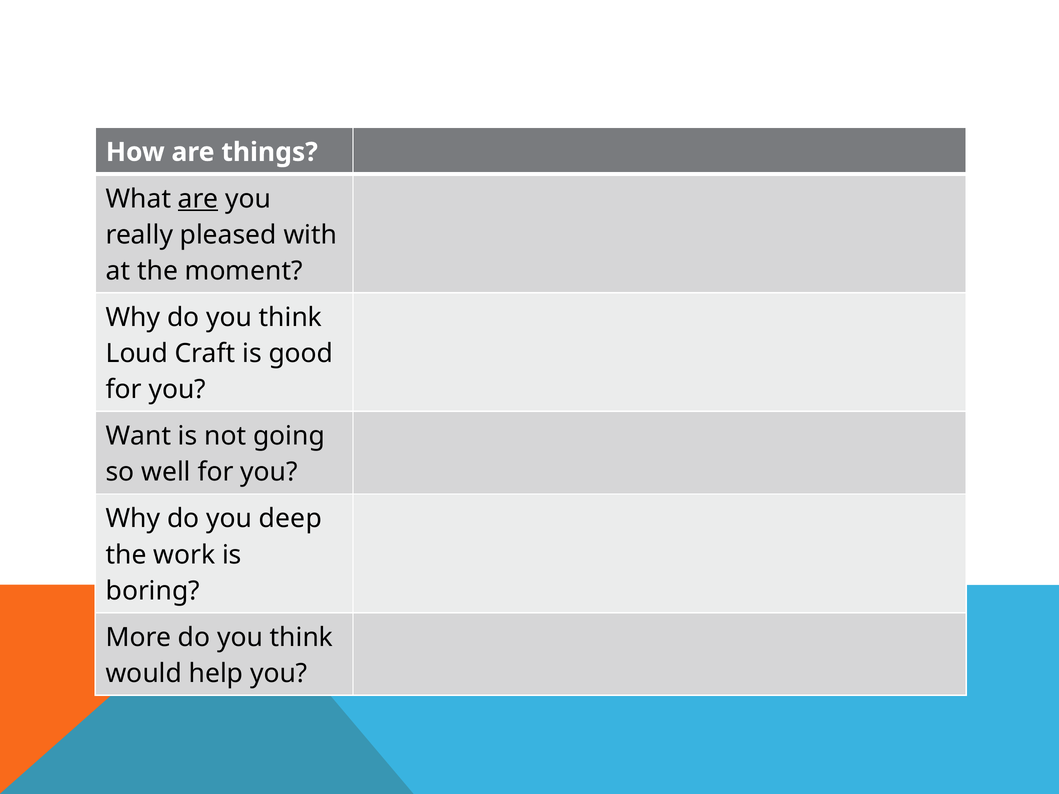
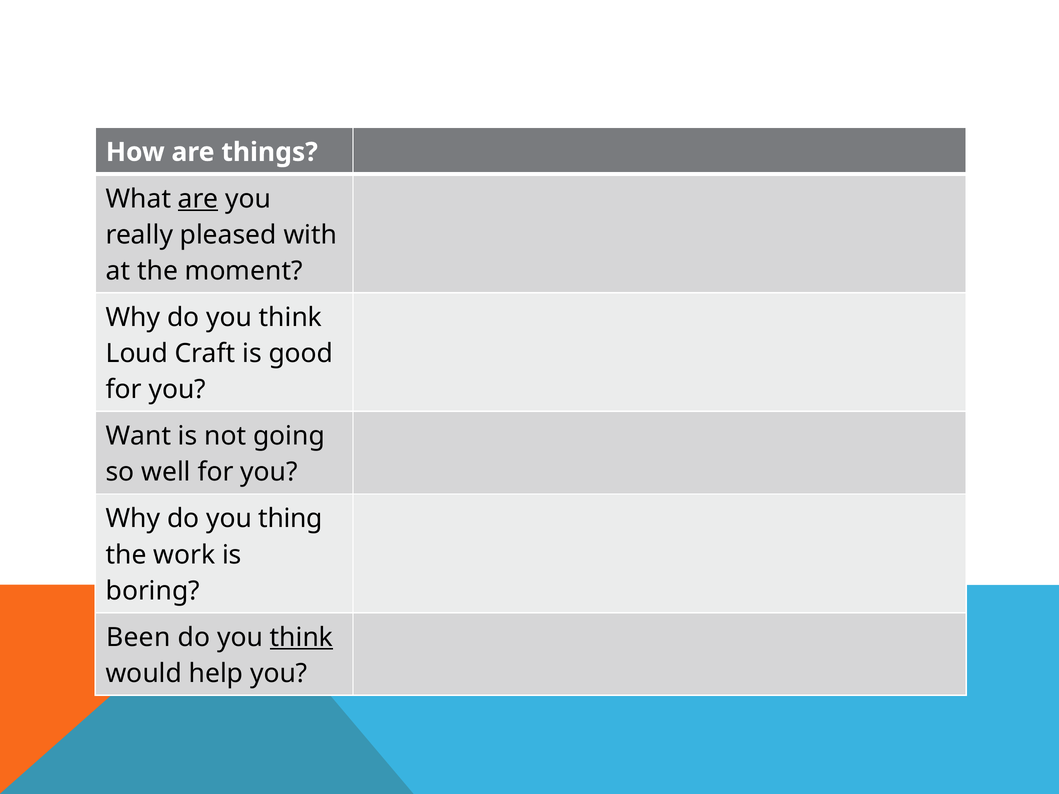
deep: deep -> thing
More: More -> Been
think at (301, 638) underline: none -> present
